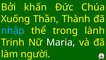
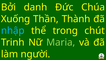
khấn: khấn -> danh
lành: lành -> chút
Maria colour: white -> light green
